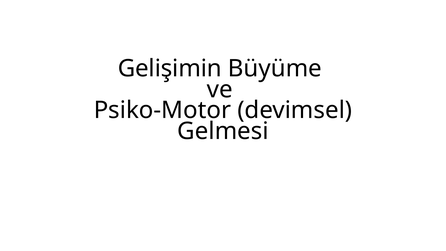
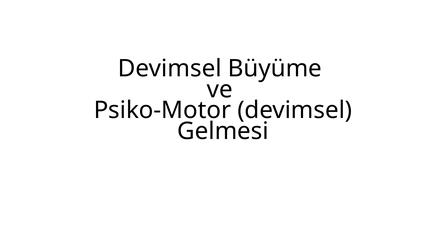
Gelişimin at (170, 68): Gelişimin -> Devimsel
